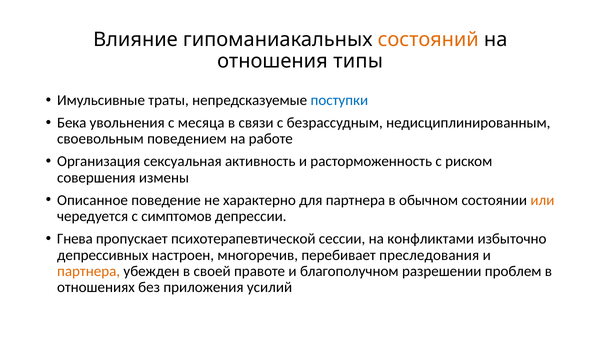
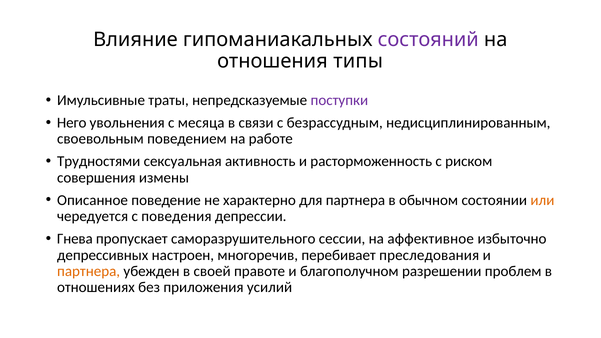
состояний colour: orange -> purple
поступки colour: blue -> purple
Бека: Бека -> Него
Организация: Организация -> Трудностями
симптомов: симптомов -> поведения
психотерапевтической: психотерапевтической -> саморазрушительного
конфликтами: конфликтами -> аффективное
